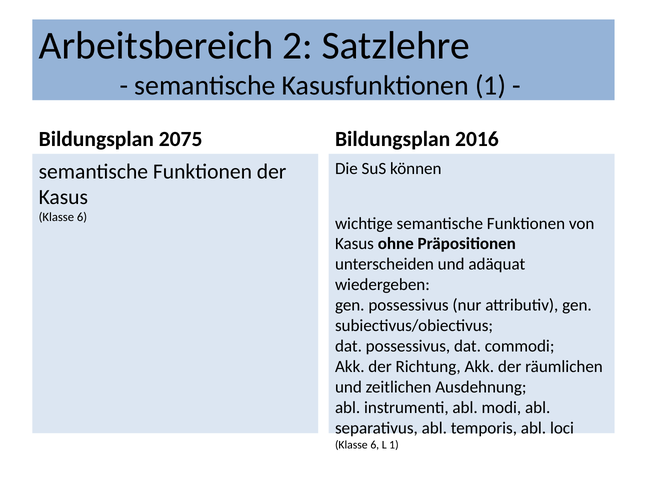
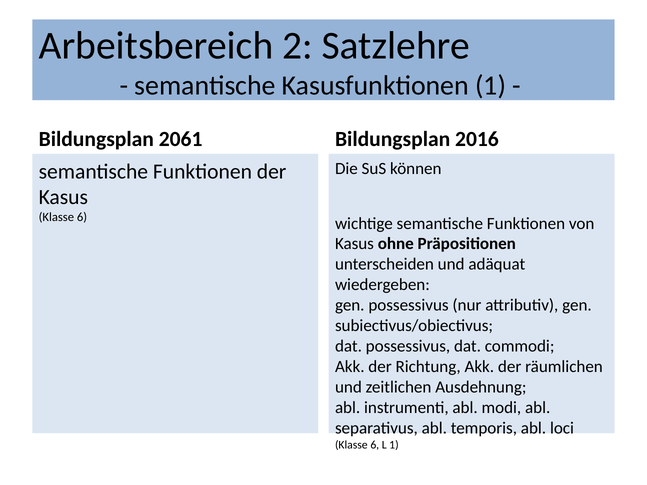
2075: 2075 -> 2061
